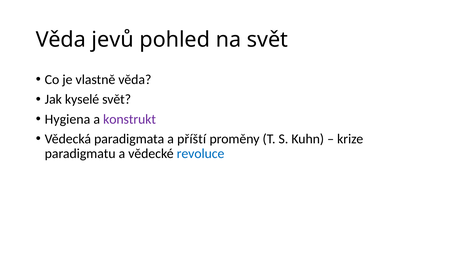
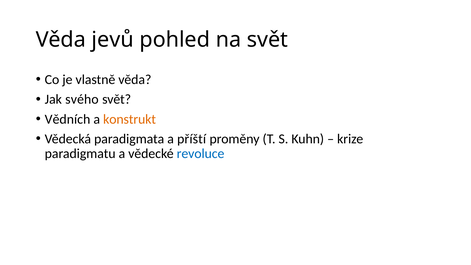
kyselé: kyselé -> svého
Hygiena: Hygiena -> Vědních
konstrukt colour: purple -> orange
